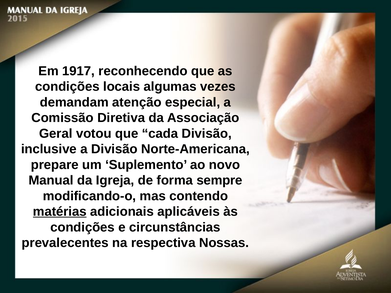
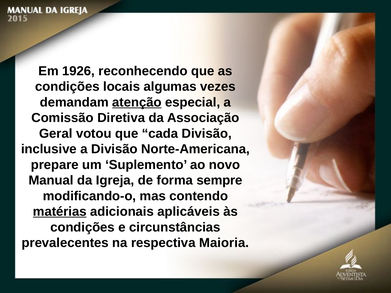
1917: 1917 -> 1926
atenção underline: none -> present
Nossas: Nossas -> Maioria
